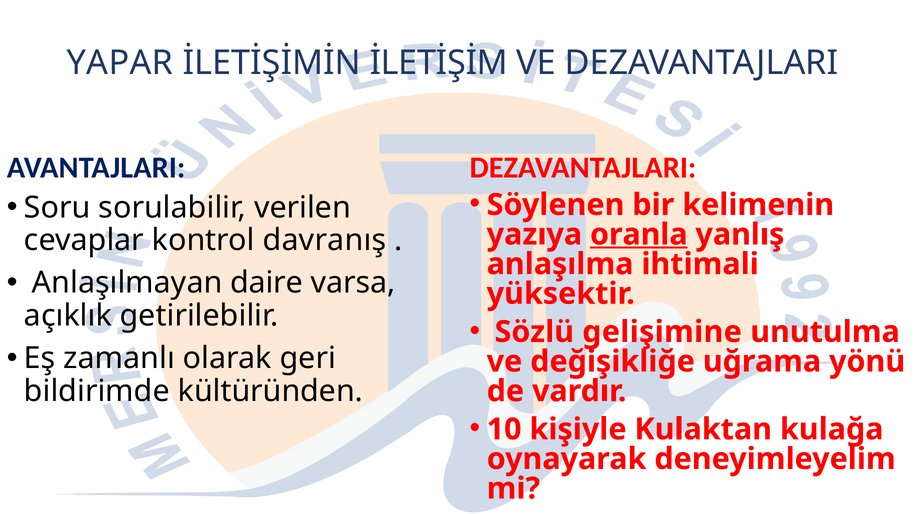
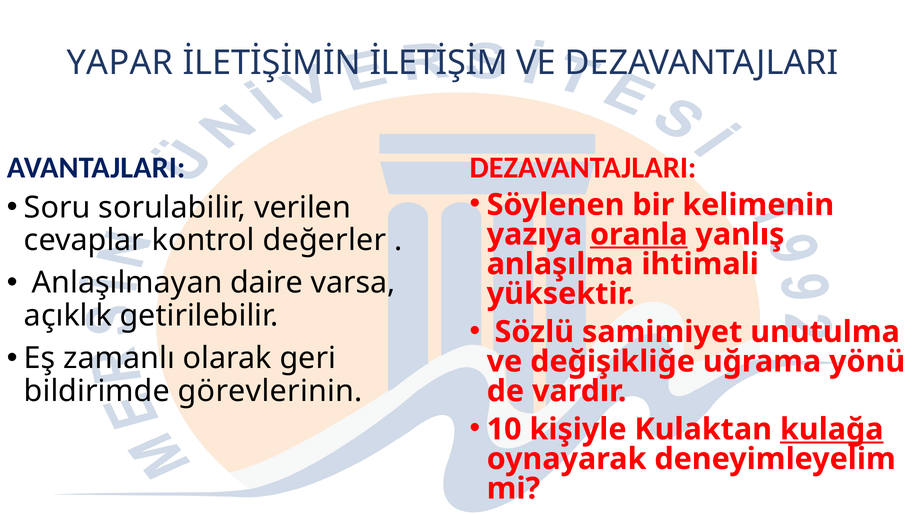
davranış: davranış -> değerler
gelişimine: gelişimine -> samimiyet
kültüründen: kültüründen -> görevlerinin
kulağa underline: none -> present
